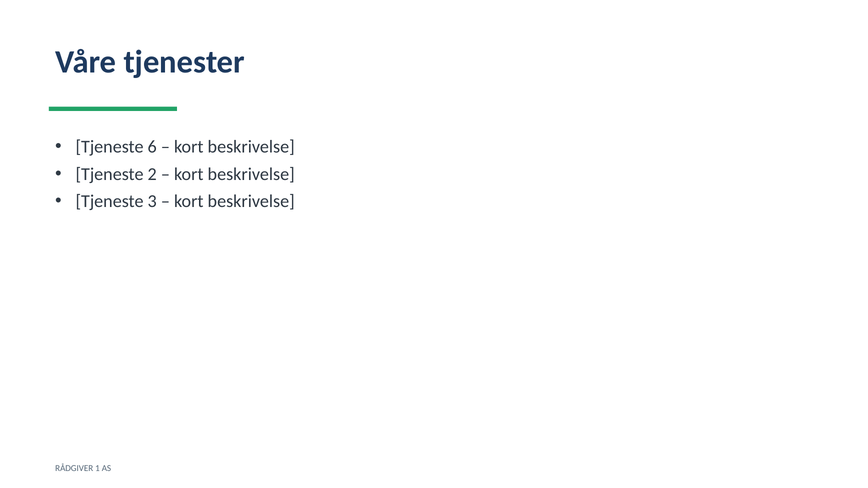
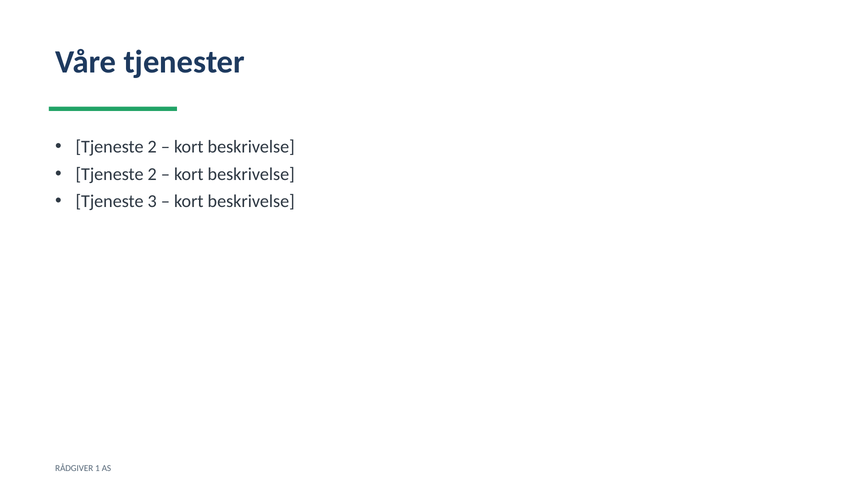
6 at (152, 147): 6 -> 2
